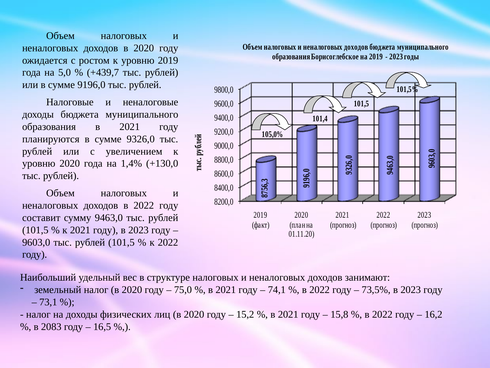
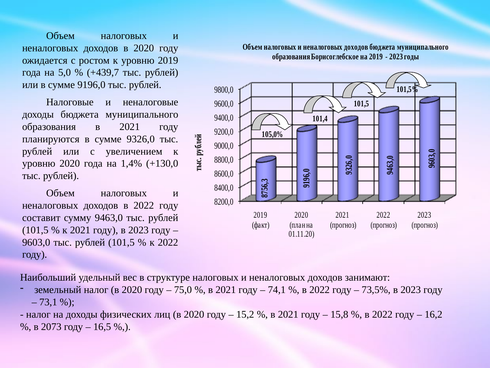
2083: 2083 -> 2073
